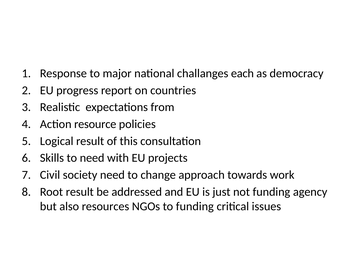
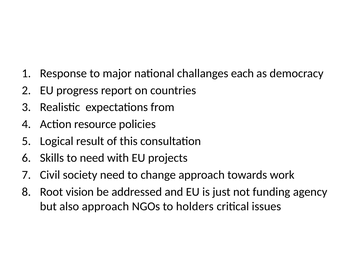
Root result: result -> vision
also resources: resources -> approach
to funding: funding -> holders
